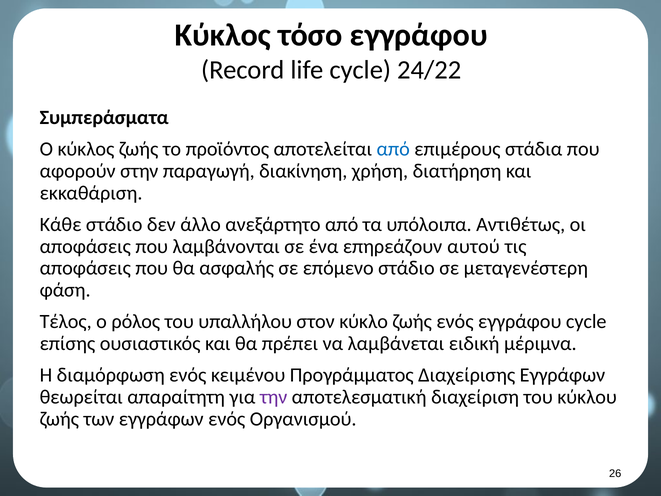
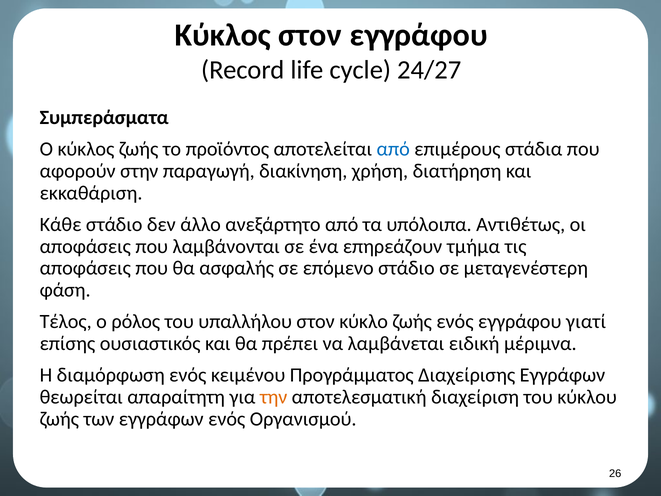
Κύκλος τόσο: τόσο -> στον
24/22: 24/22 -> 24/27
αυτού: αυτού -> τμήμα
εγγράφου cycle: cycle -> γιατί
την colour: purple -> orange
